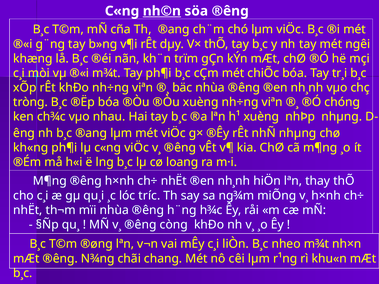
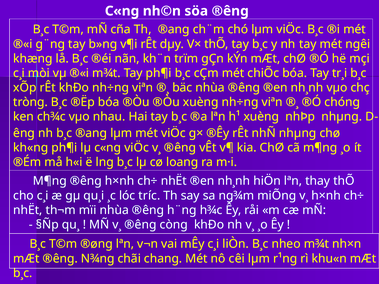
nh©n underline: present -> none
